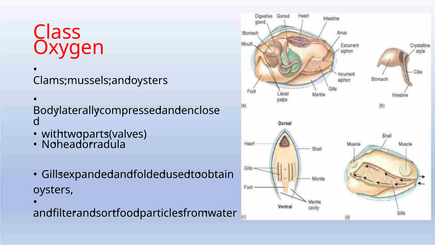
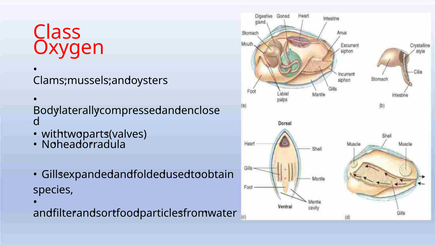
oysters at (53, 190): oysters -> species
